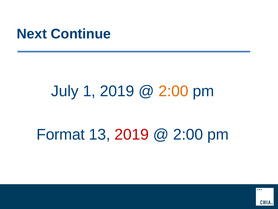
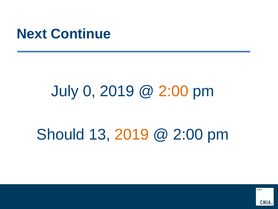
1: 1 -> 0
Format: Format -> Should
2019 at (132, 134) colour: red -> orange
